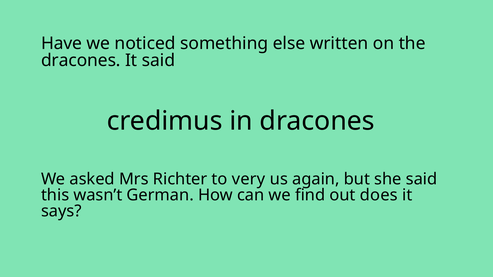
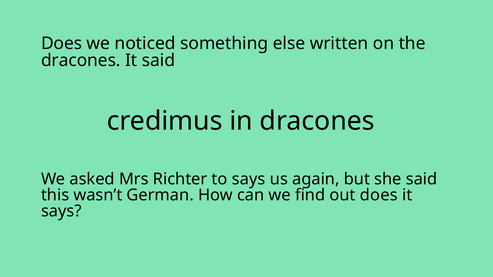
Have at (62, 43): Have -> Does
to very: very -> says
